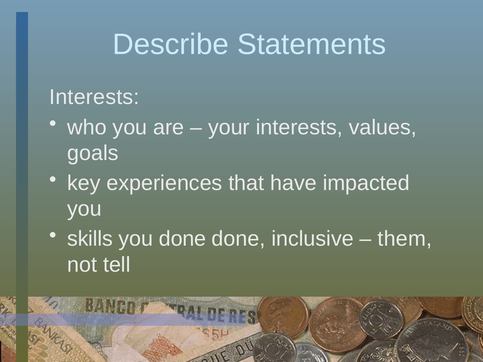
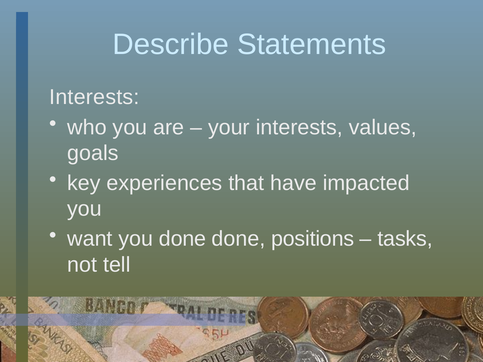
skills: skills -> want
inclusive: inclusive -> positions
them: them -> tasks
